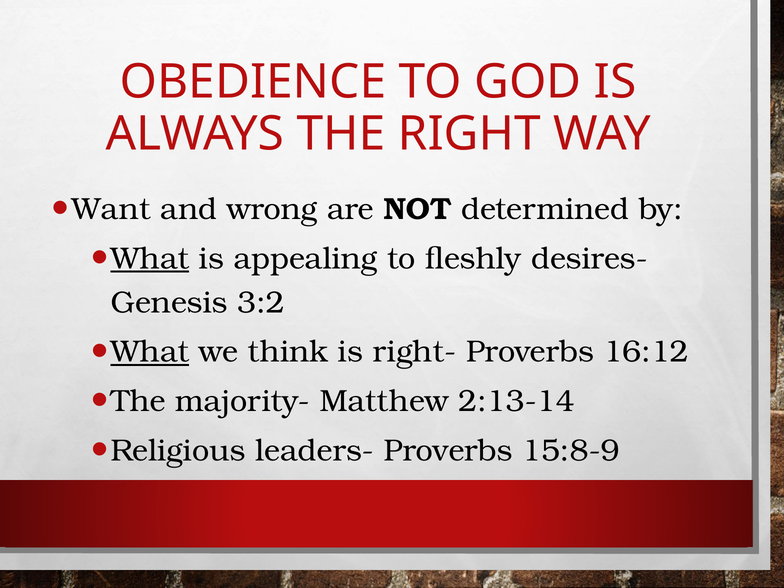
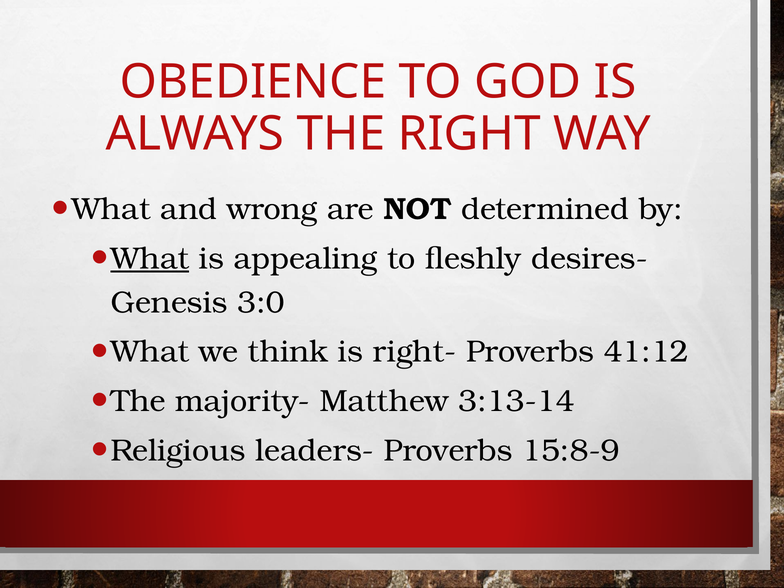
Want at (111, 209): Want -> What
3:2: 3:2 -> 3:0
What at (150, 352) underline: present -> none
16:12: 16:12 -> 41:12
2:13-14: 2:13-14 -> 3:13-14
